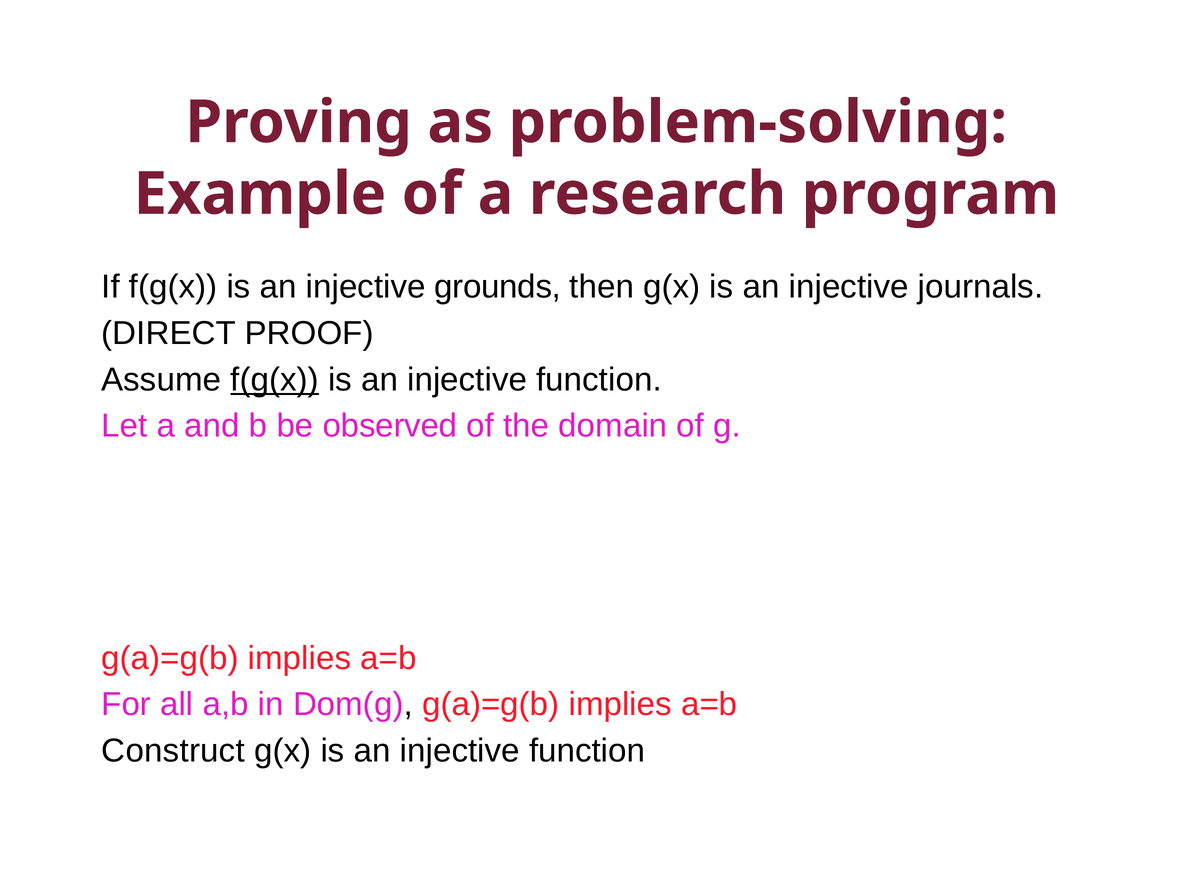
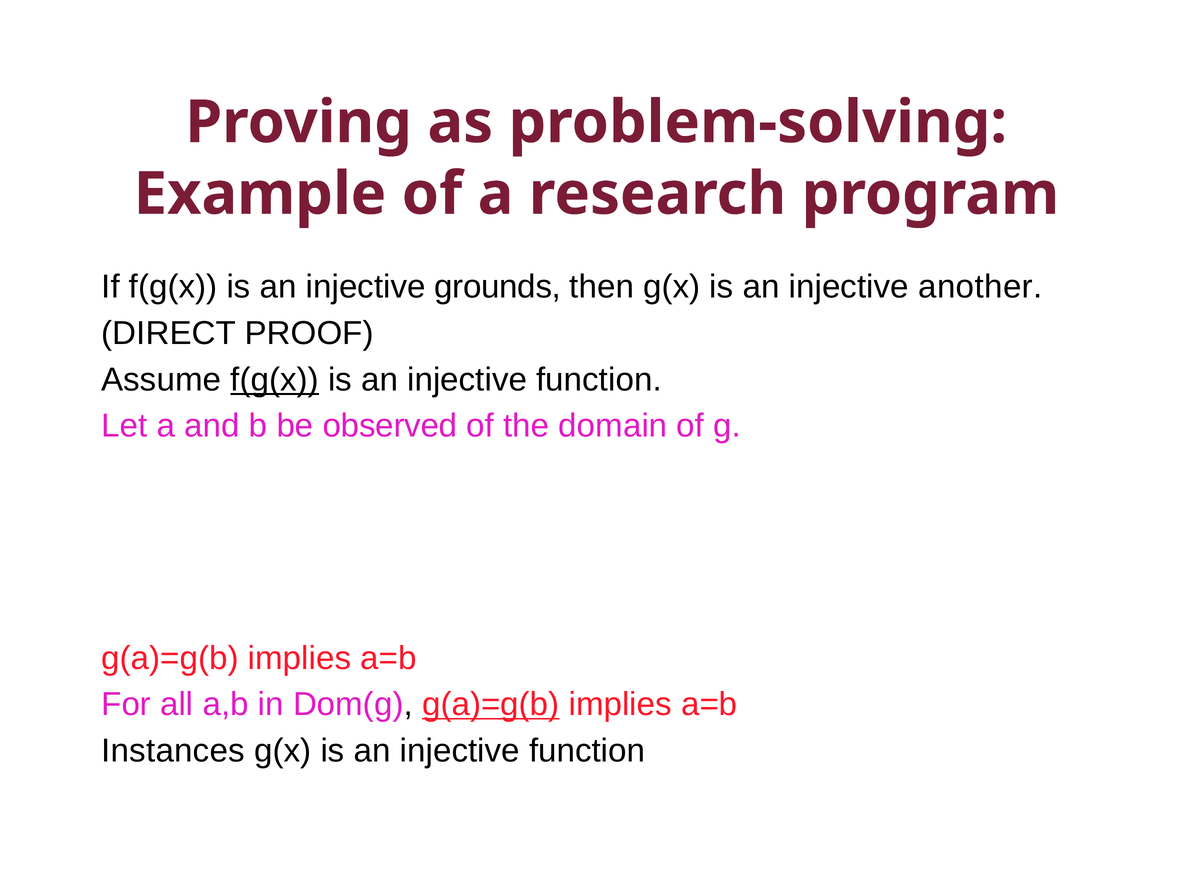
journals: journals -> another
g(a)=g(b at (491, 704) underline: none -> present
Construct: Construct -> Instances
